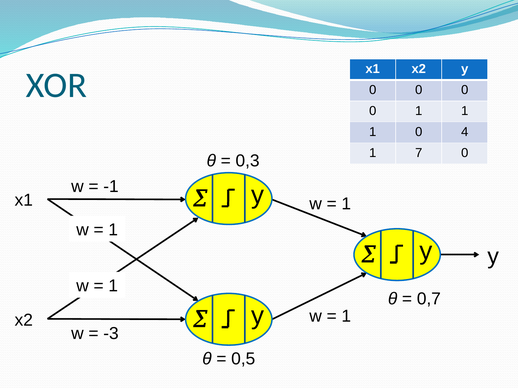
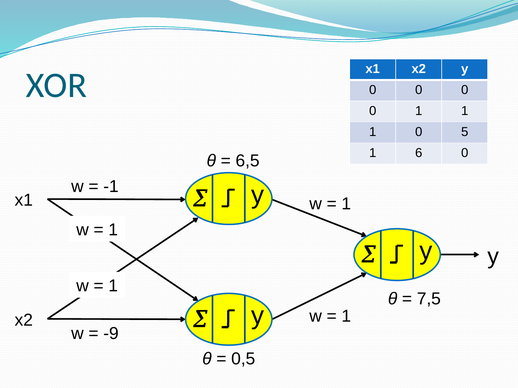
4: 4 -> 5
7: 7 -> 6
0,3: 0,3 -> 6,5
0,7: 0,7 -> 7,5
-3: -3 -> -9
